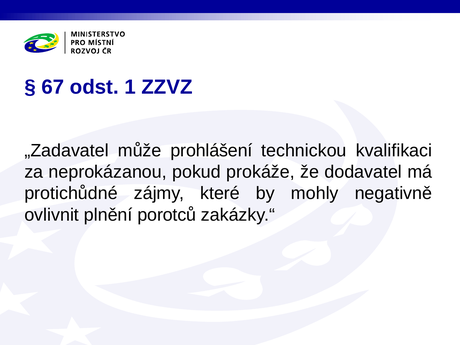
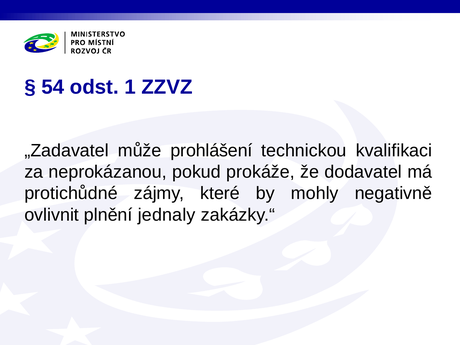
67: 67 -> 54
porotců: porotců -> jednaly
